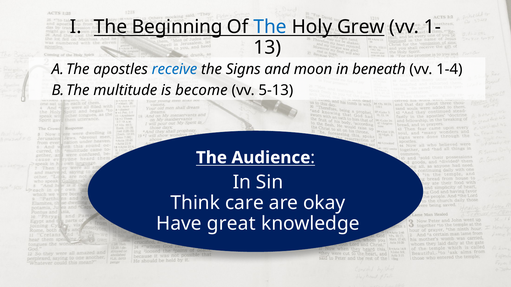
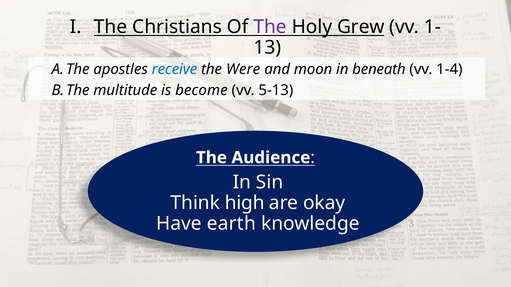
Beginning: Beginning -> Christians
The at (270, 27) colour: blue -> purple
Signs: Signs -> Were
care: care -> high
great: great -> earth
